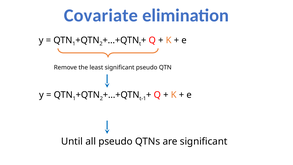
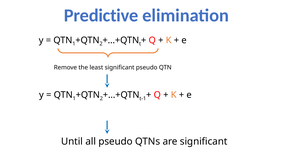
Covariate: Covariate -> Predictive
